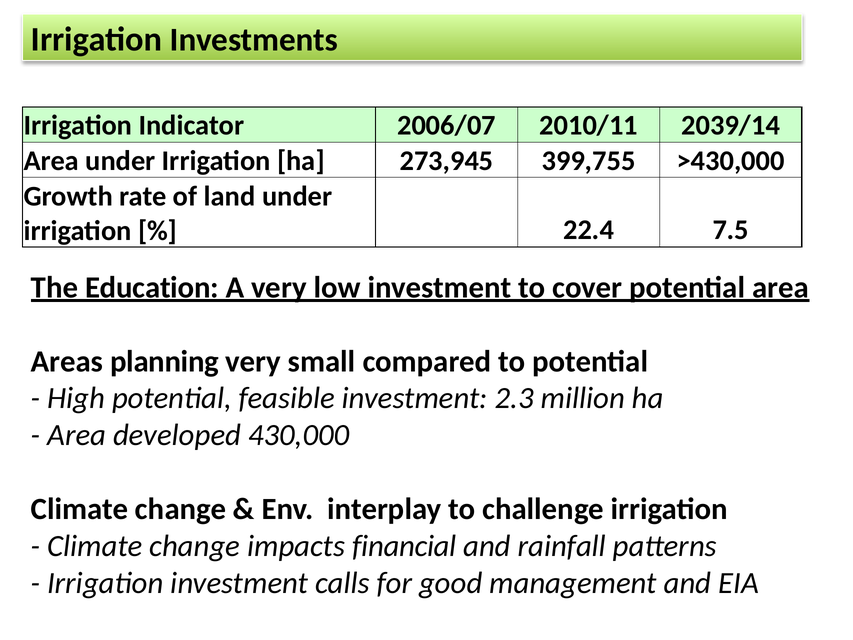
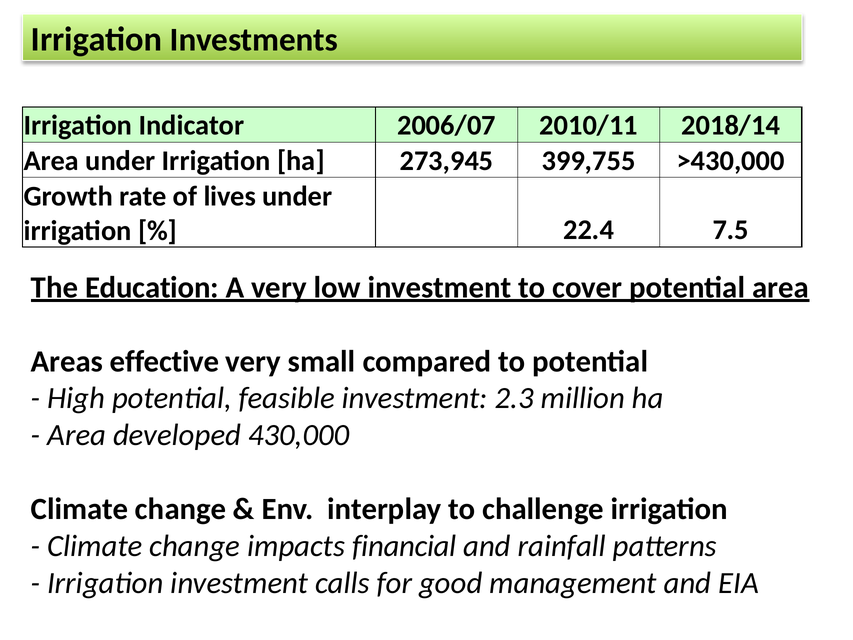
2039/14: 2039/14 -> 2018/14
land: land -> lives
planning: planning -> effective
